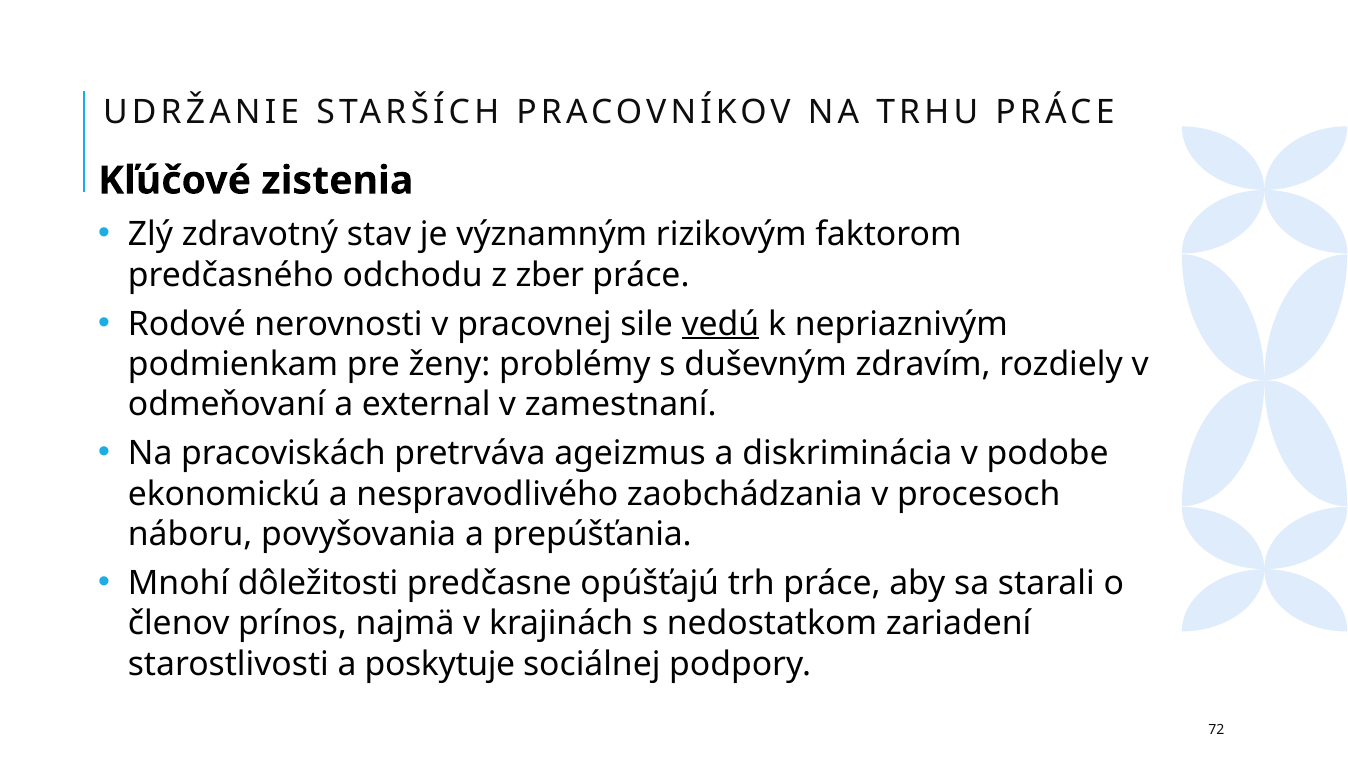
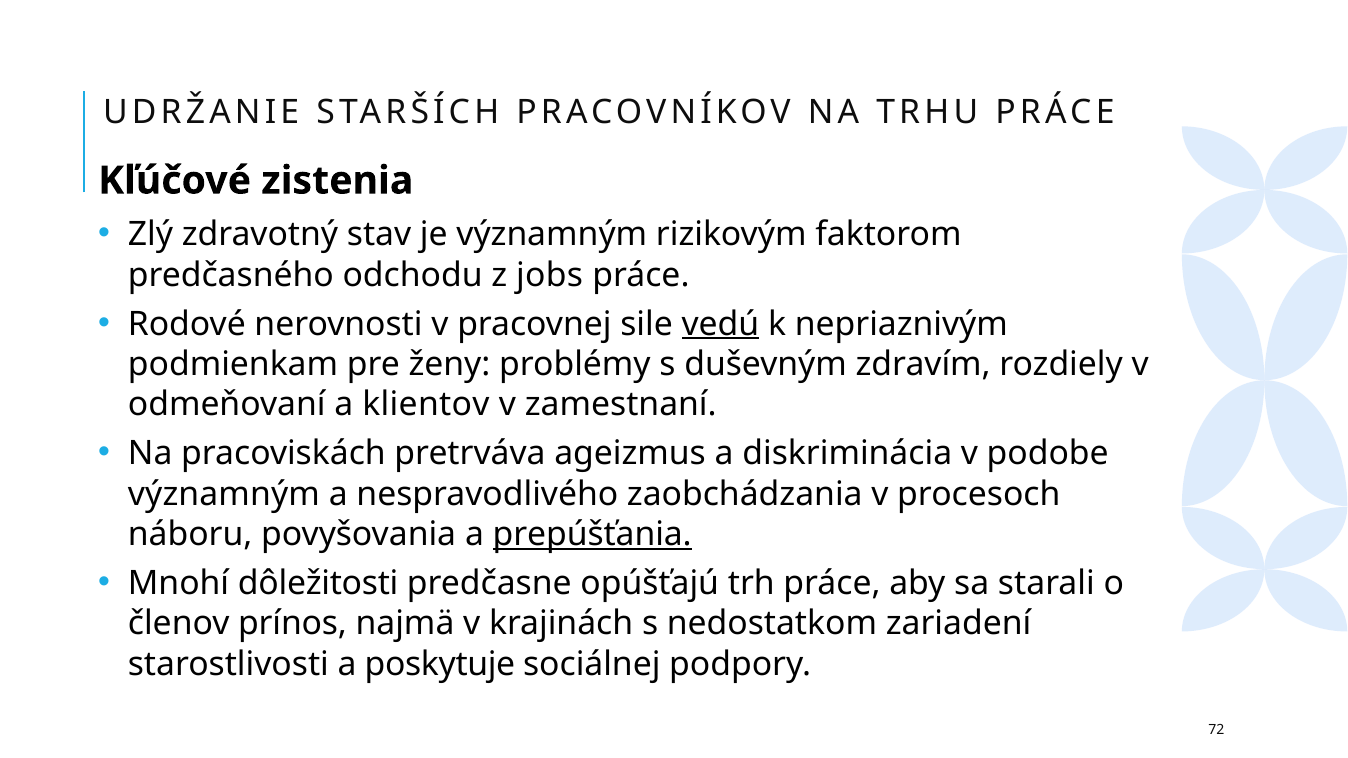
zber: zber -> jobs
external: external -> klientov
ekonomickú at (224, 494): ekonomickú -> významným
prepúšťania underline: none -> present
